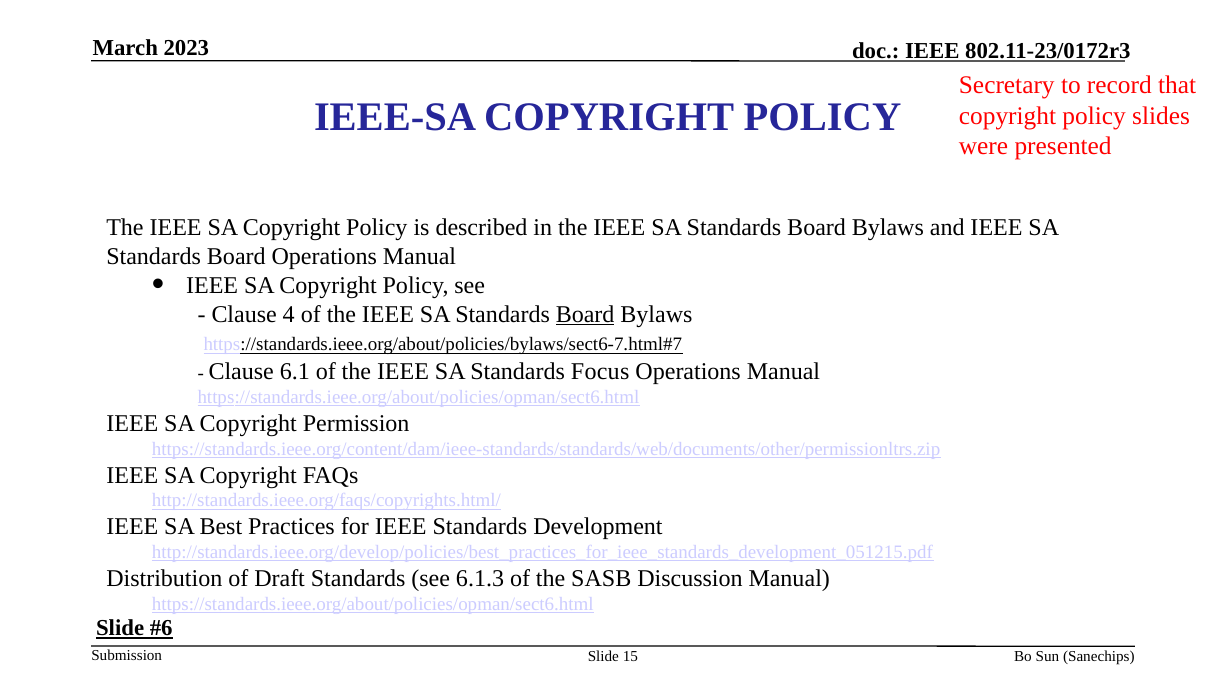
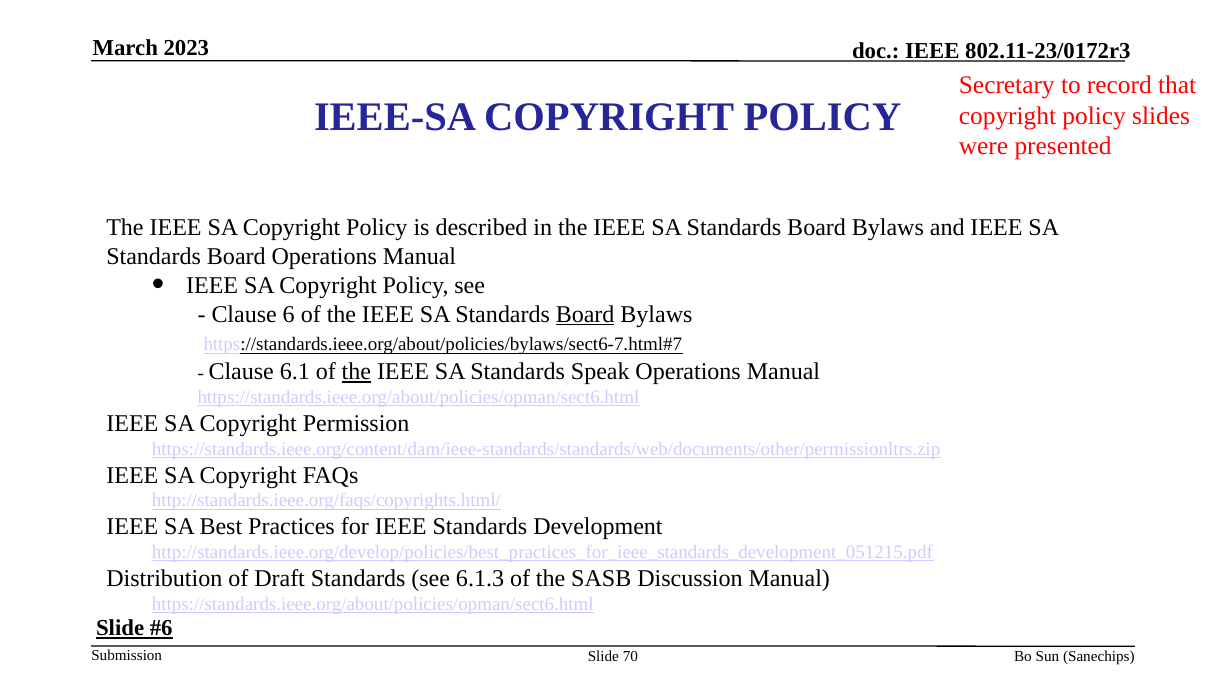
4: 4 -> 6
the at (356, 372) underline: none -> present
Focus: Focus -> Speak
15: 15 -> 70
